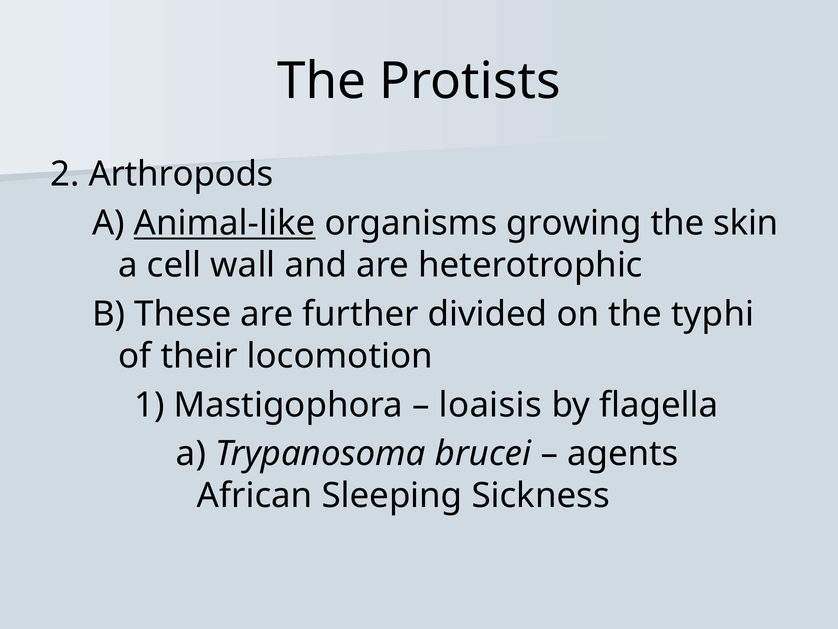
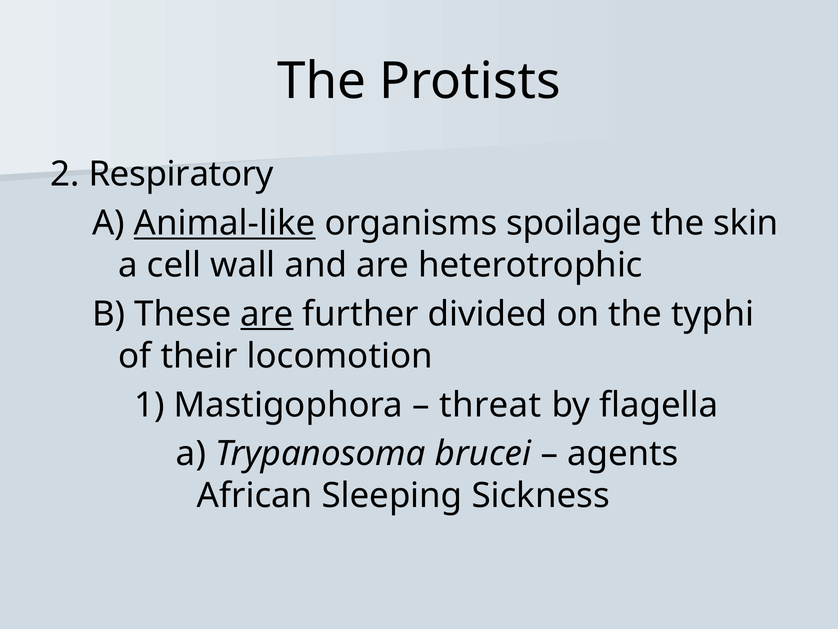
Arthropods: Arthropods -> Respiratory
growing: growing -> spoilage
are at (267, 314) underline: none -> present
loaisis: loaisis -> threat
